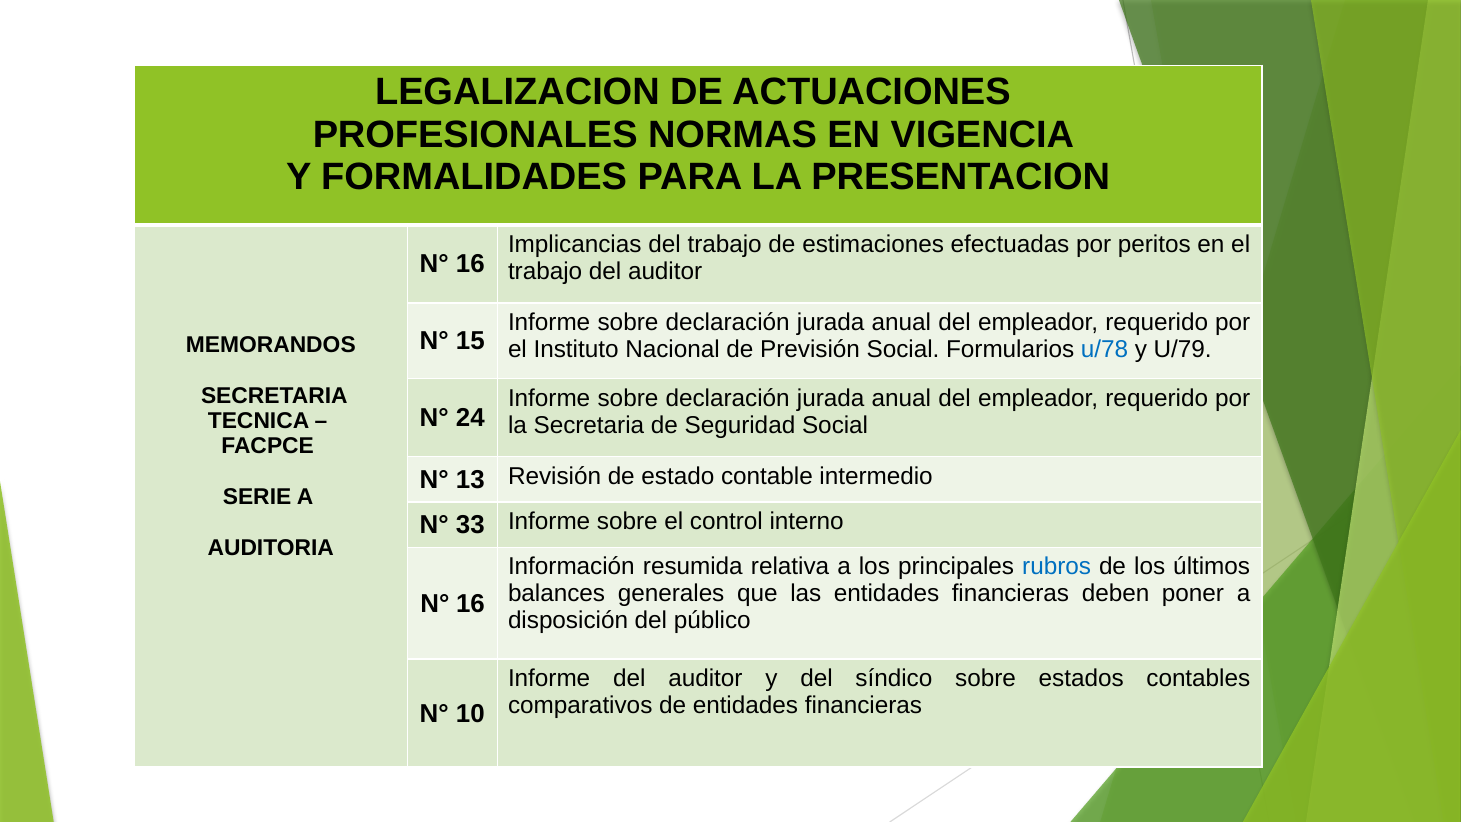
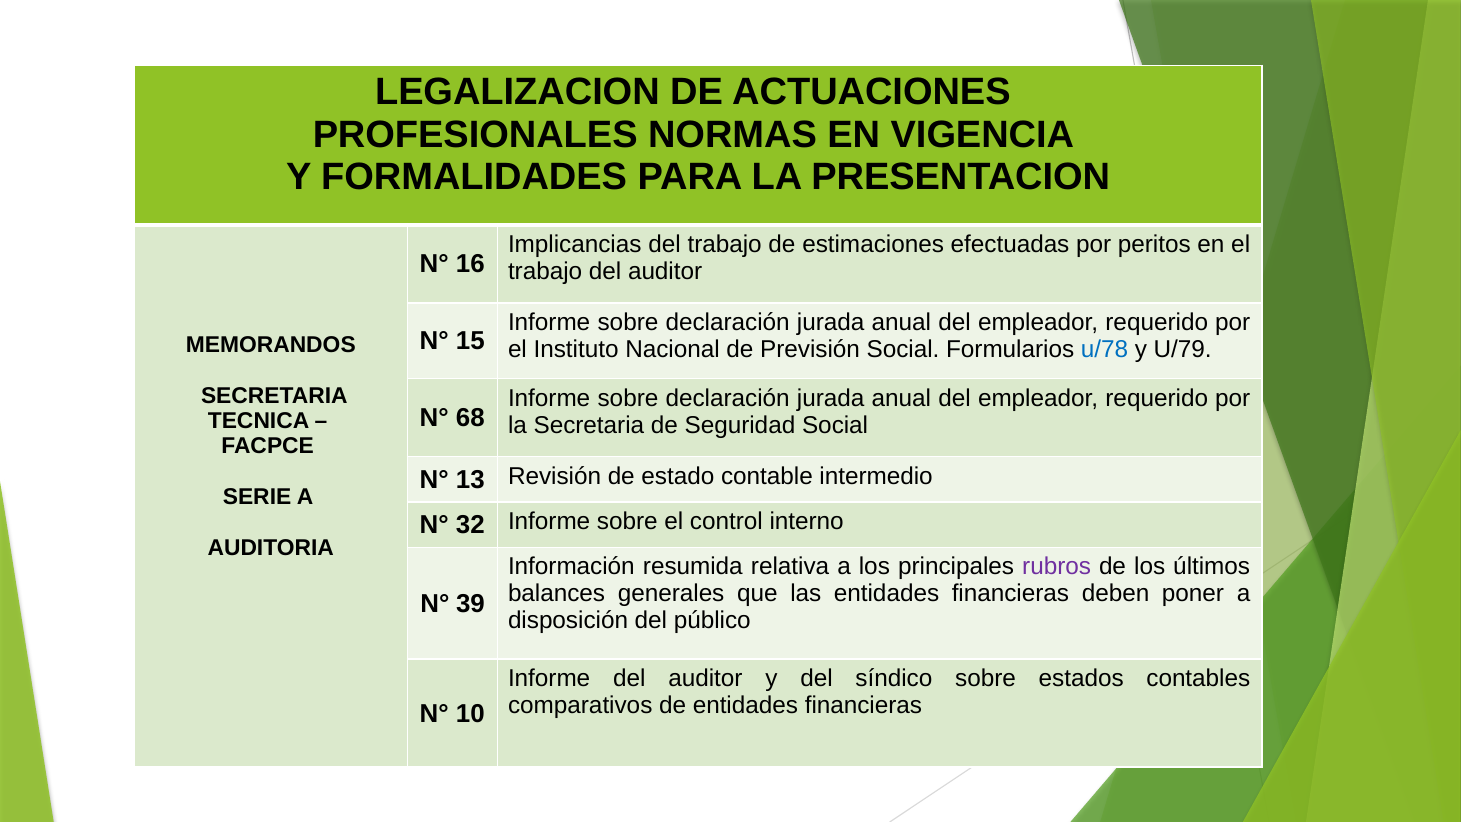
24: 24 -> 68
33: 33 -> 32
rubros colour: blue -> purple
16 at (470, 604): 16 -> 39
